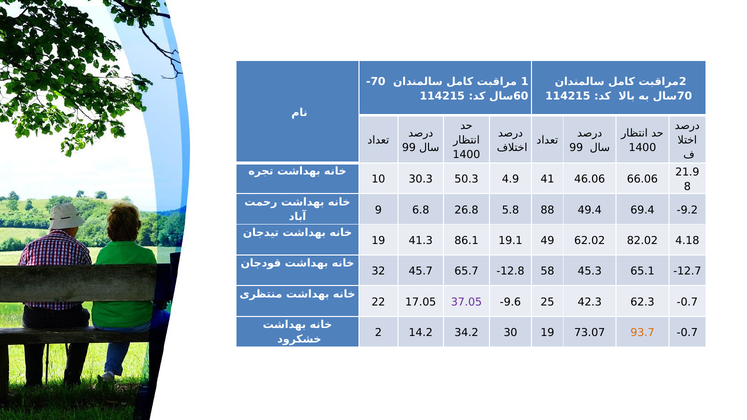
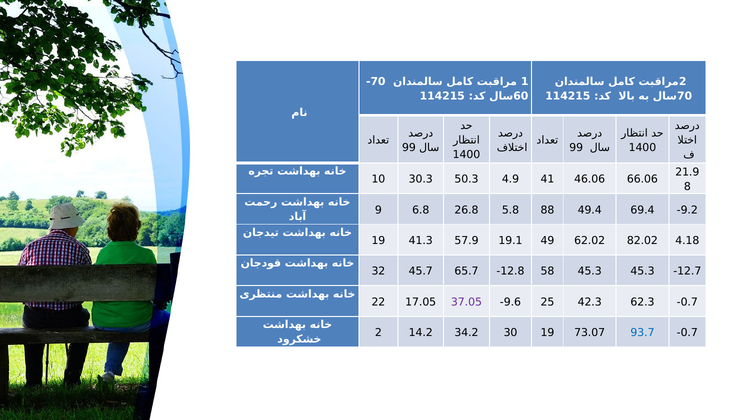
86.1: 86.1 -> 57.9
45.3 65.1: 65.1 -> 45.3
93.7 colour: orange -> blue
